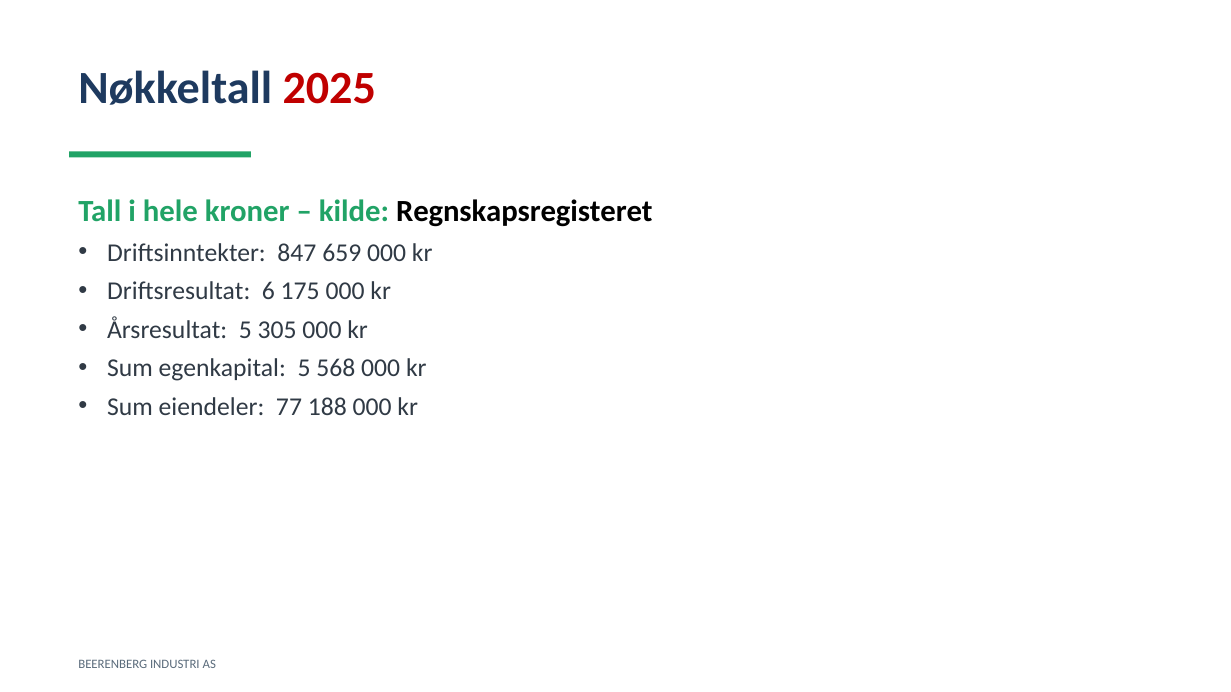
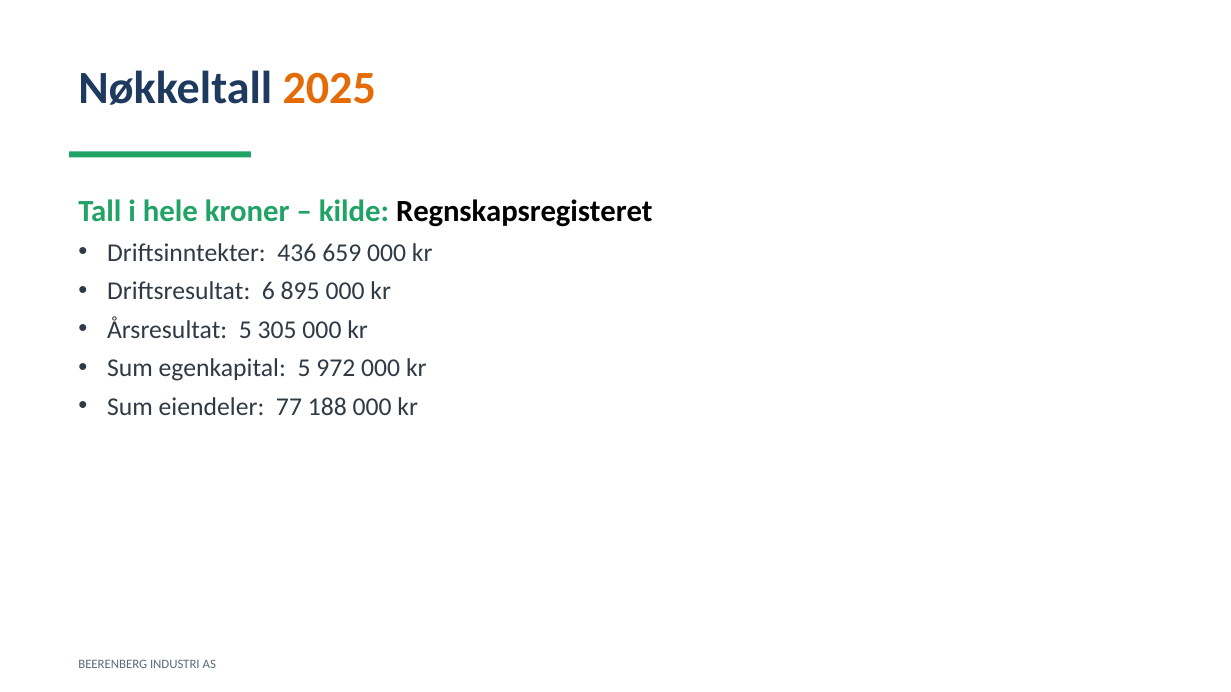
2025 colour: red -> orange
847: 847 -> 436
175: 175 -> 895
568: 568 -> 972
